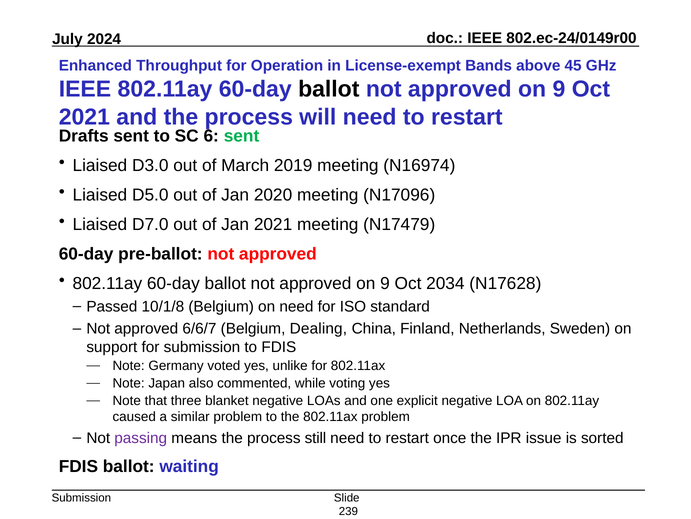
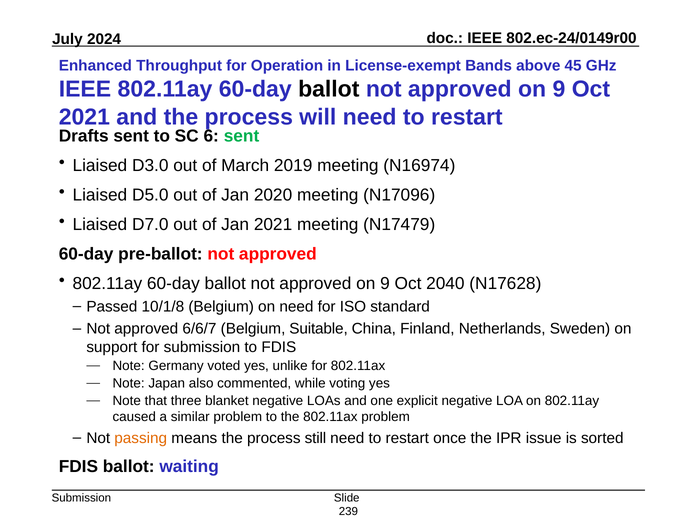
2034: 2034 -> 2040
Dealing: Dealing -> Suitable
passing colour: purple -> orange
